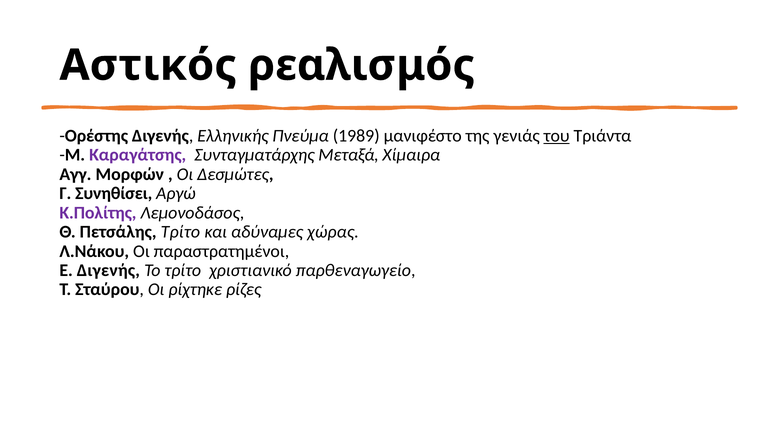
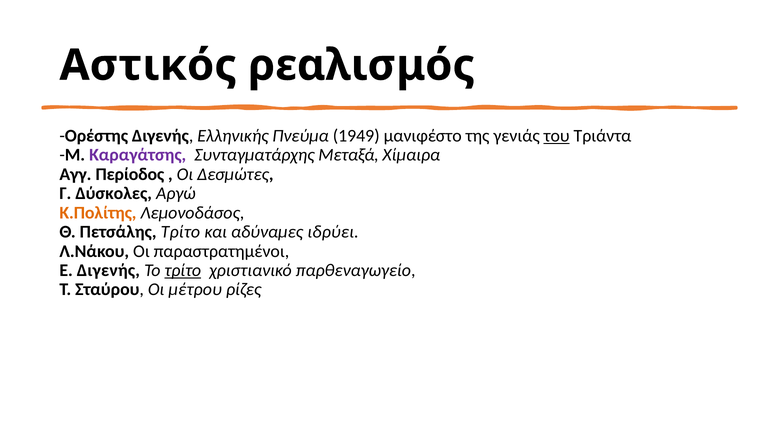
1989: 1989 -> 1949
Μορφών: Μορφών -> Περίοδος
Συνηθίσει: Συνηθίσει -> Δύσκολες
Κ.Πολίτης colour: purple -> orange
χώρας: χώρας -> ιδρύει
τρίτο at (183, 270) underline: none -> present
ρίχτηκε: ρίχτηκε -> μέτρου
